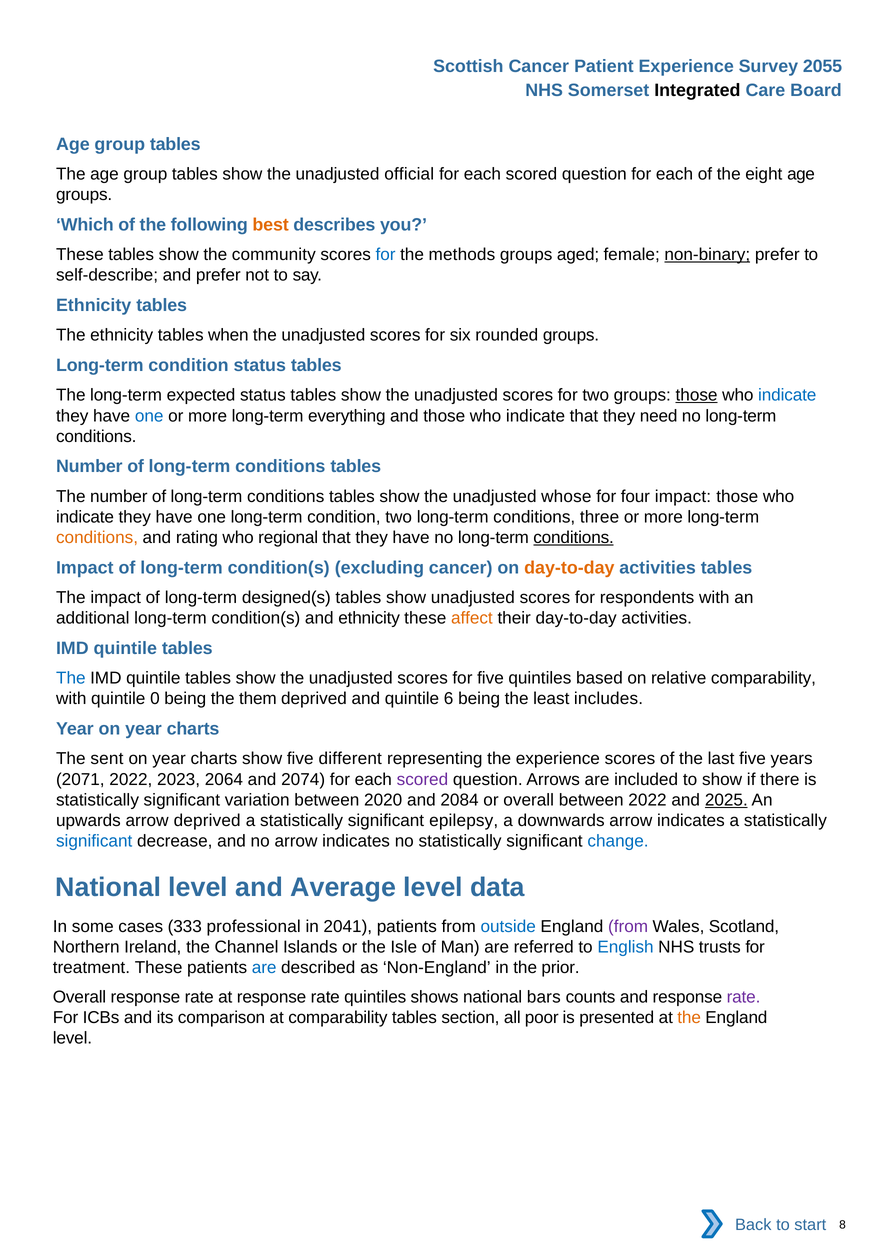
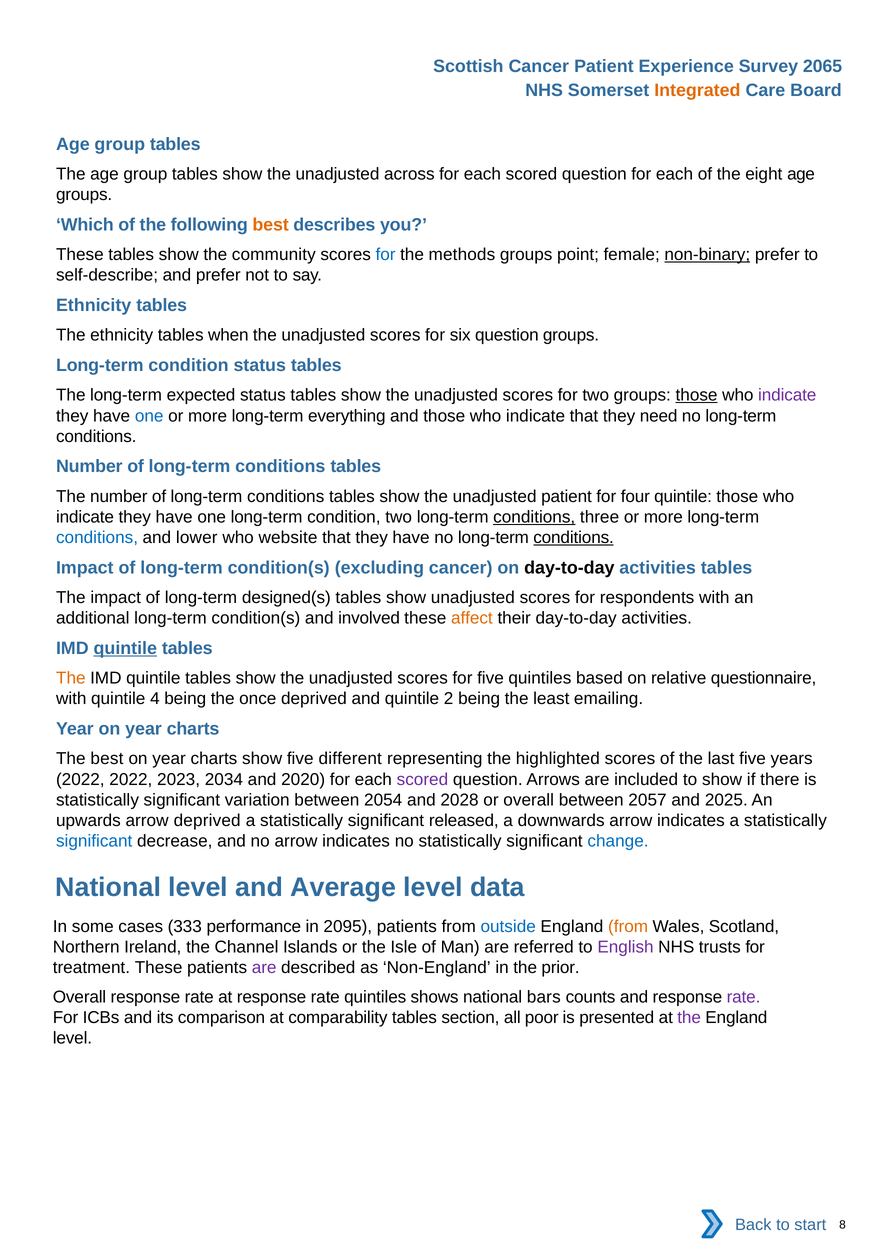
2055: 2055 -> 2065
Integrated colour: black -> orange
official: official -> across
aged: aged -> point
six rounded: rounded -> question
indicate at (787, 395) colour: blue -> purple
unadjusted whose: whose -> patient
four impact: impact -> quintile
conditions at (534, 517) underline: none -> present
conditions at (97, 537) colour: orange -> blue
rating: rating -> lower
regional: regional -> website
day-to-day at (569, 567) colour: orange -> black
and ethnicity: ethnicity -> involved
quintile at (125, 648) underline: none -> present
The at (71, 678) colour: blue -> orange
relative comparability: comparability -> questionnaire
0: 0 -> 4
them: them -> once
6: 6 -> 2
includes: includes -> emailing
The sent: sent -> best
the experience: experience -> highlighted
2071 at (80, 779): 2071 -> 2022
2064: 2064 -> 2034
2074: 2074 -> 2020
2020: 2020 -> 2054
2084: 2084 -> 2028
between 2022: 2022 -> 2057
2025 underline: present -> none
epilepsy: epilepsy -> released
professional: professional -> performance
2041: 2041 -> 2095
from at (628, 926) colour: purple -> orange
English colour: blue -> purple
are at (264, 967) colour: blue -> purple
the at (689, 1017) colour: orange -> purple
